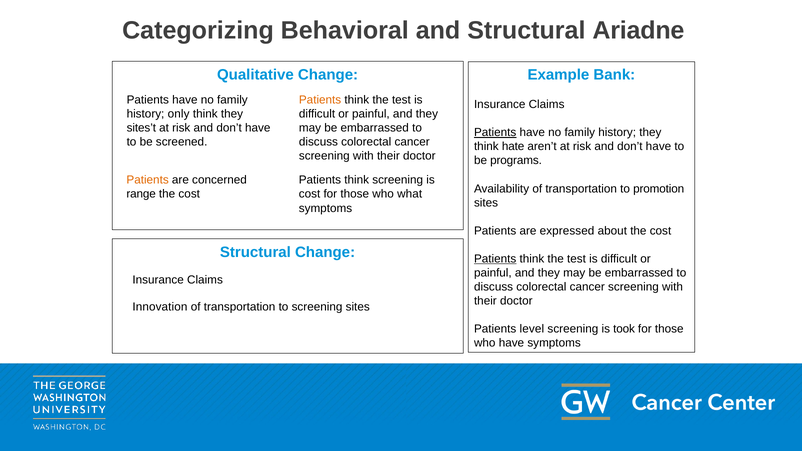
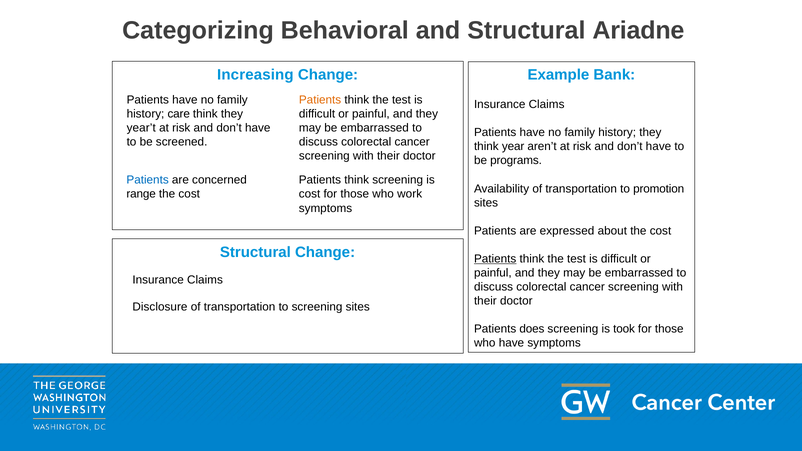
Qualitative: Qualitative -> Increasing
only: only -> care
sites’t: sites’t -> year’t
Patients at (495, 133) underline: present -> none
hate: hate -> year
Patients at (148, 180) colour: orange -> blue
what: what -> work
Innovation: Innovation -> Disclosure
level: level -> does
